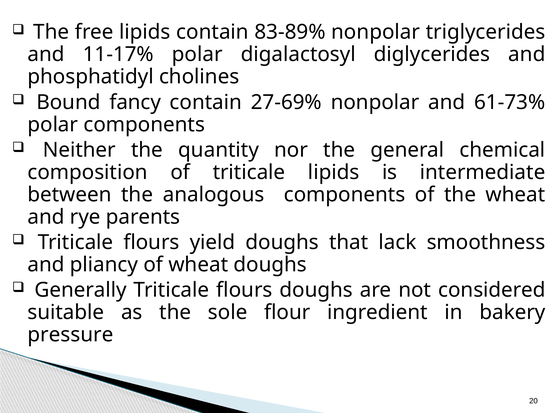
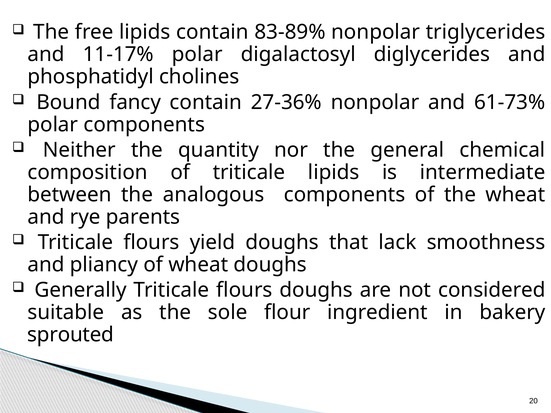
27-69%: 27-69% -> 27-36%
pressure: pressure -> sprouted
